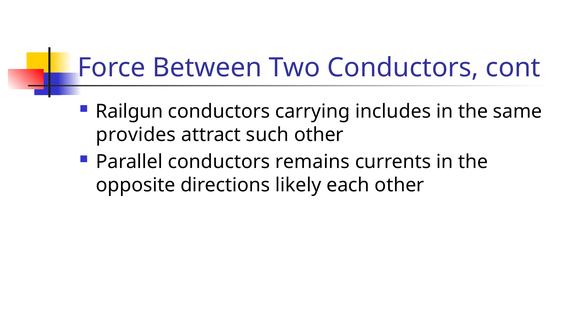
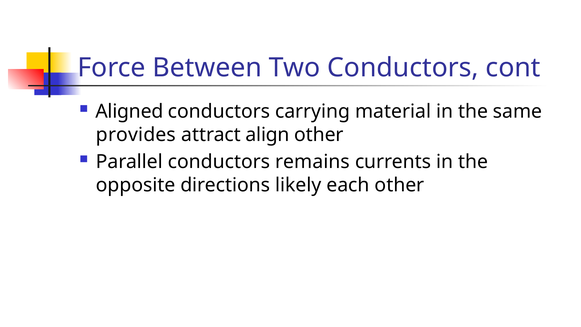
Railgun: Railgun -> Aligned
includes: includes -> material
such: such -> align
